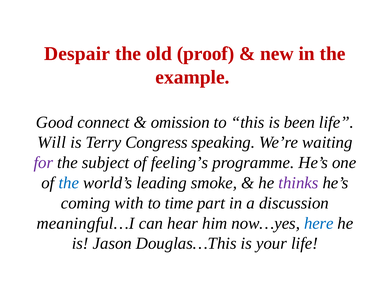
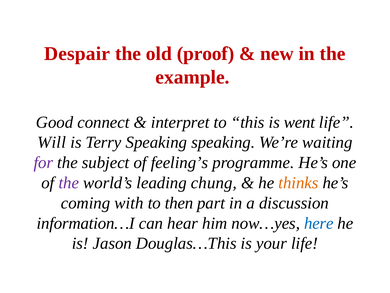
omission: omission -> interpret
been: been -> went
Terry Congress: Congress -> Speaking
the at (69, 183) colour: blue -> purple
smoke: smoke -> chung
thinks colour: purple -> orange
time: time -> then
meaningful…I: meaningful…I -> information…I
